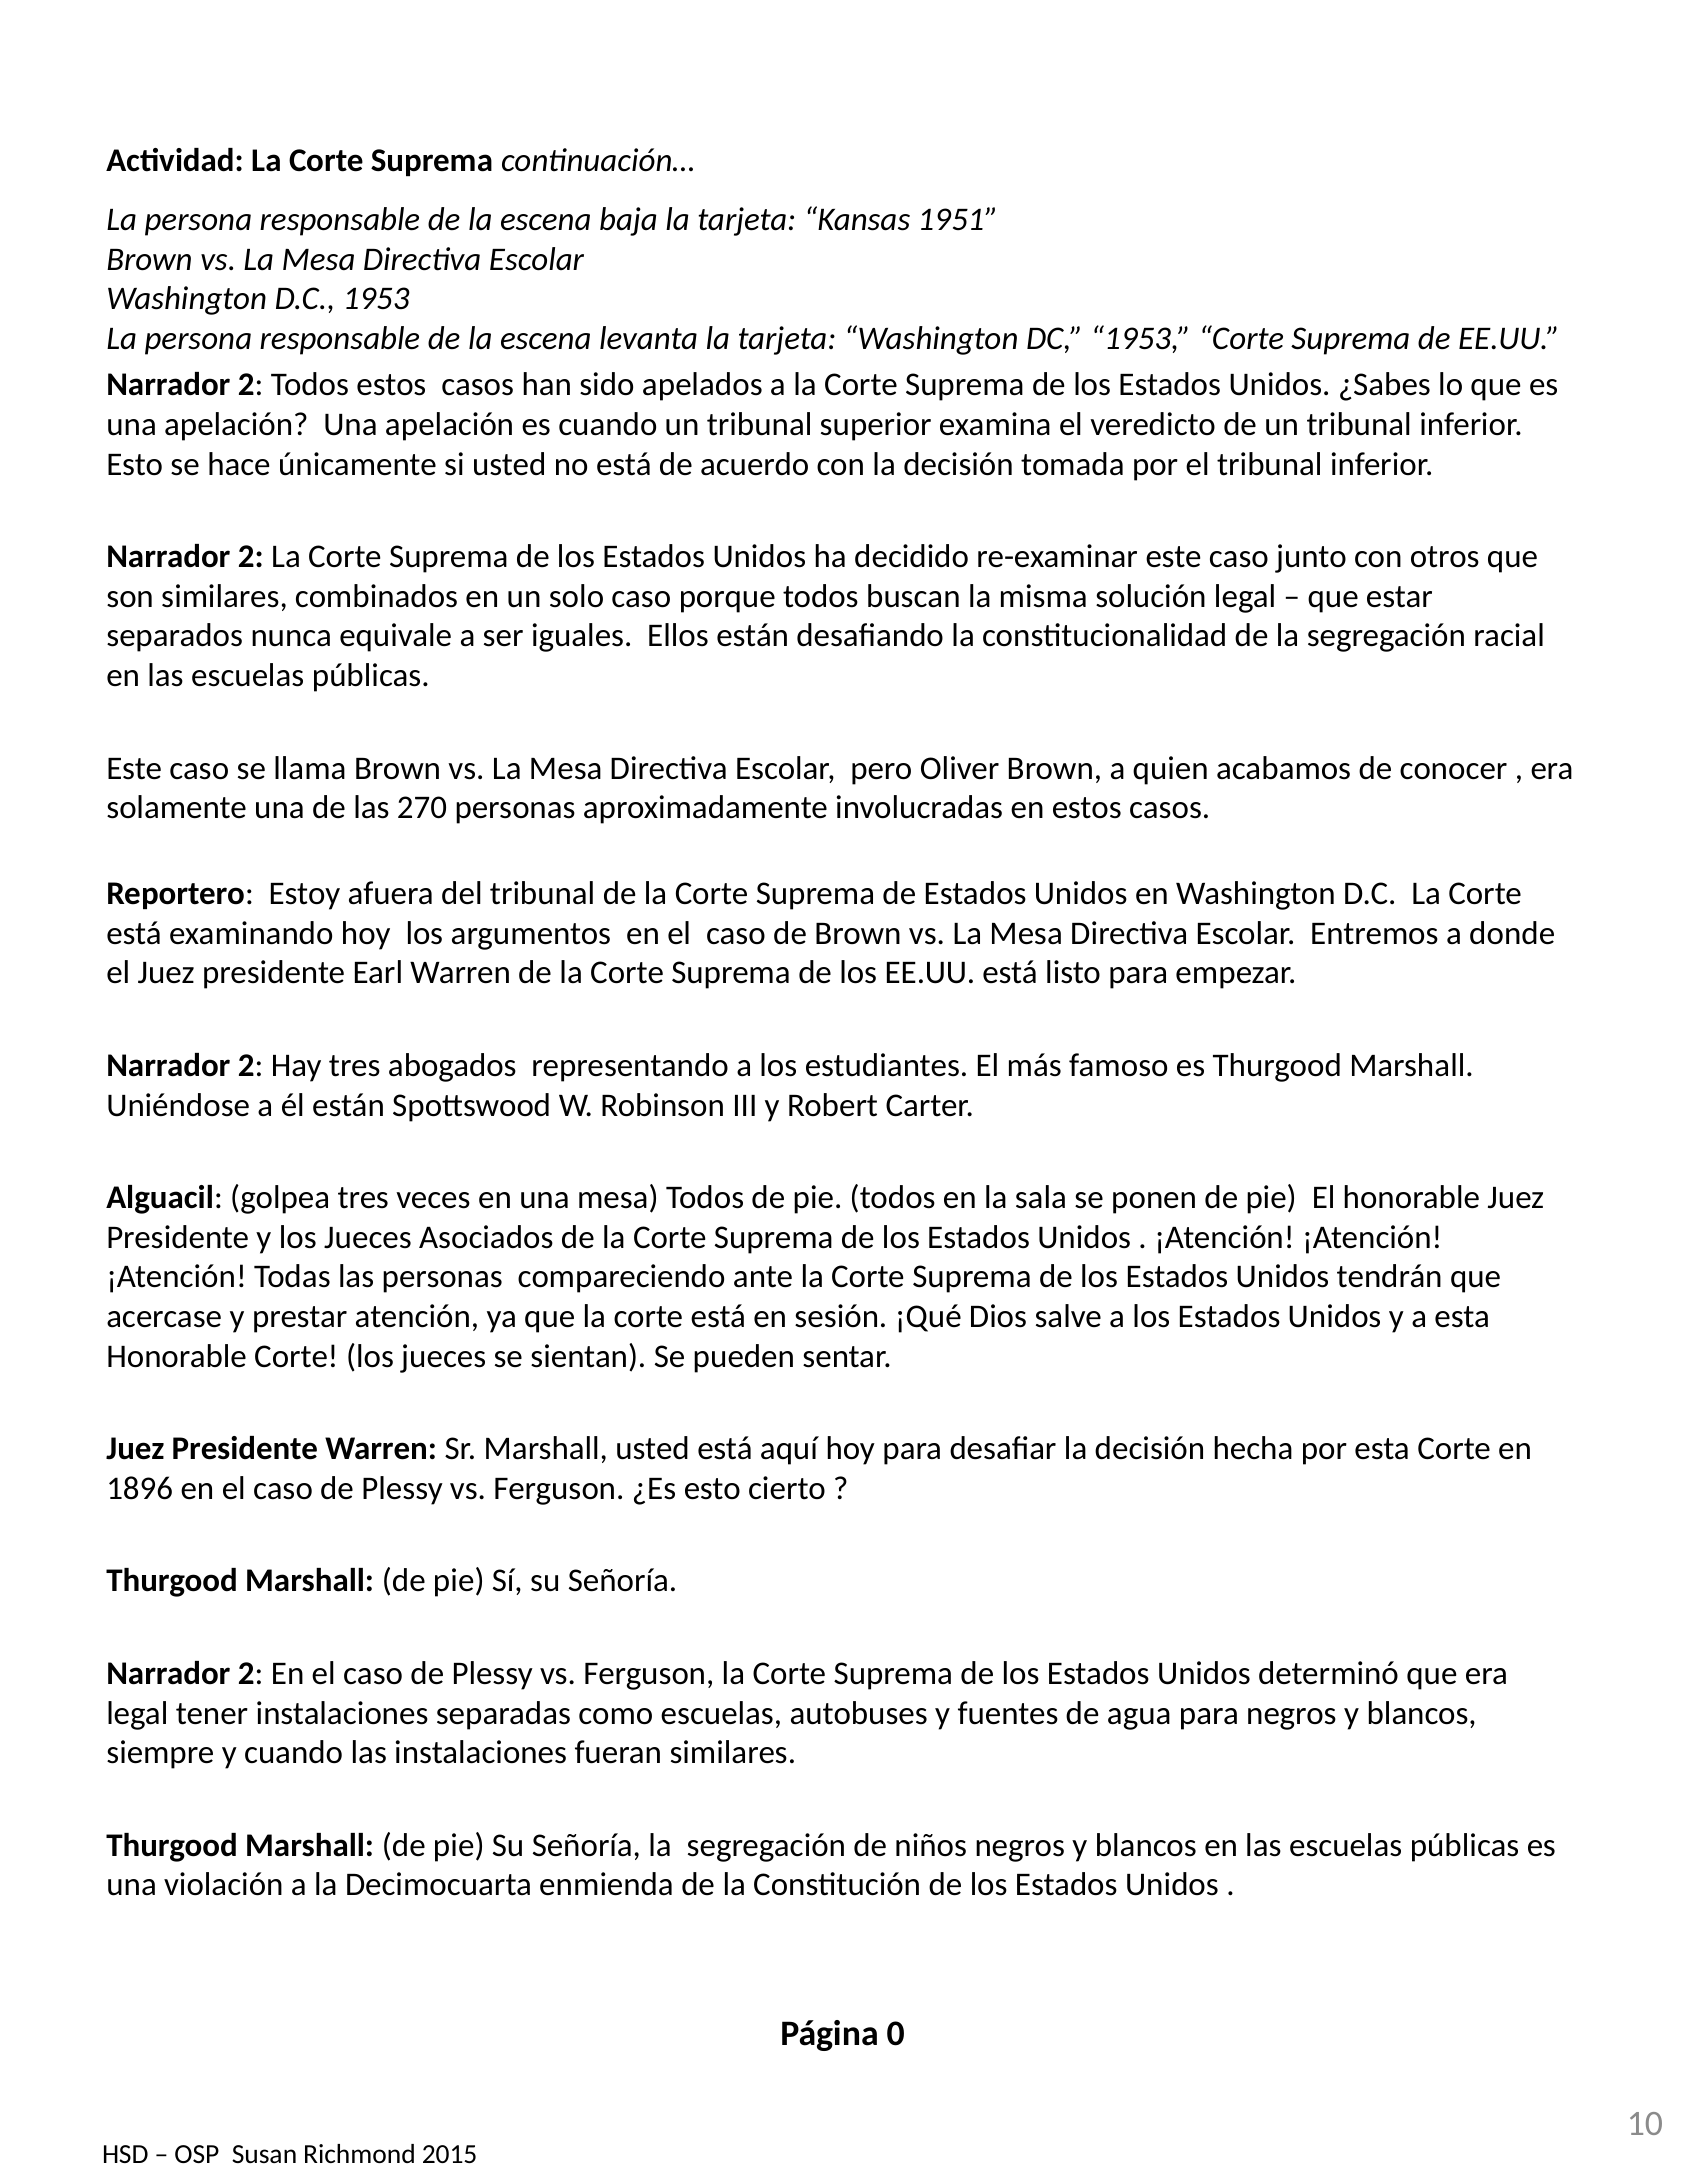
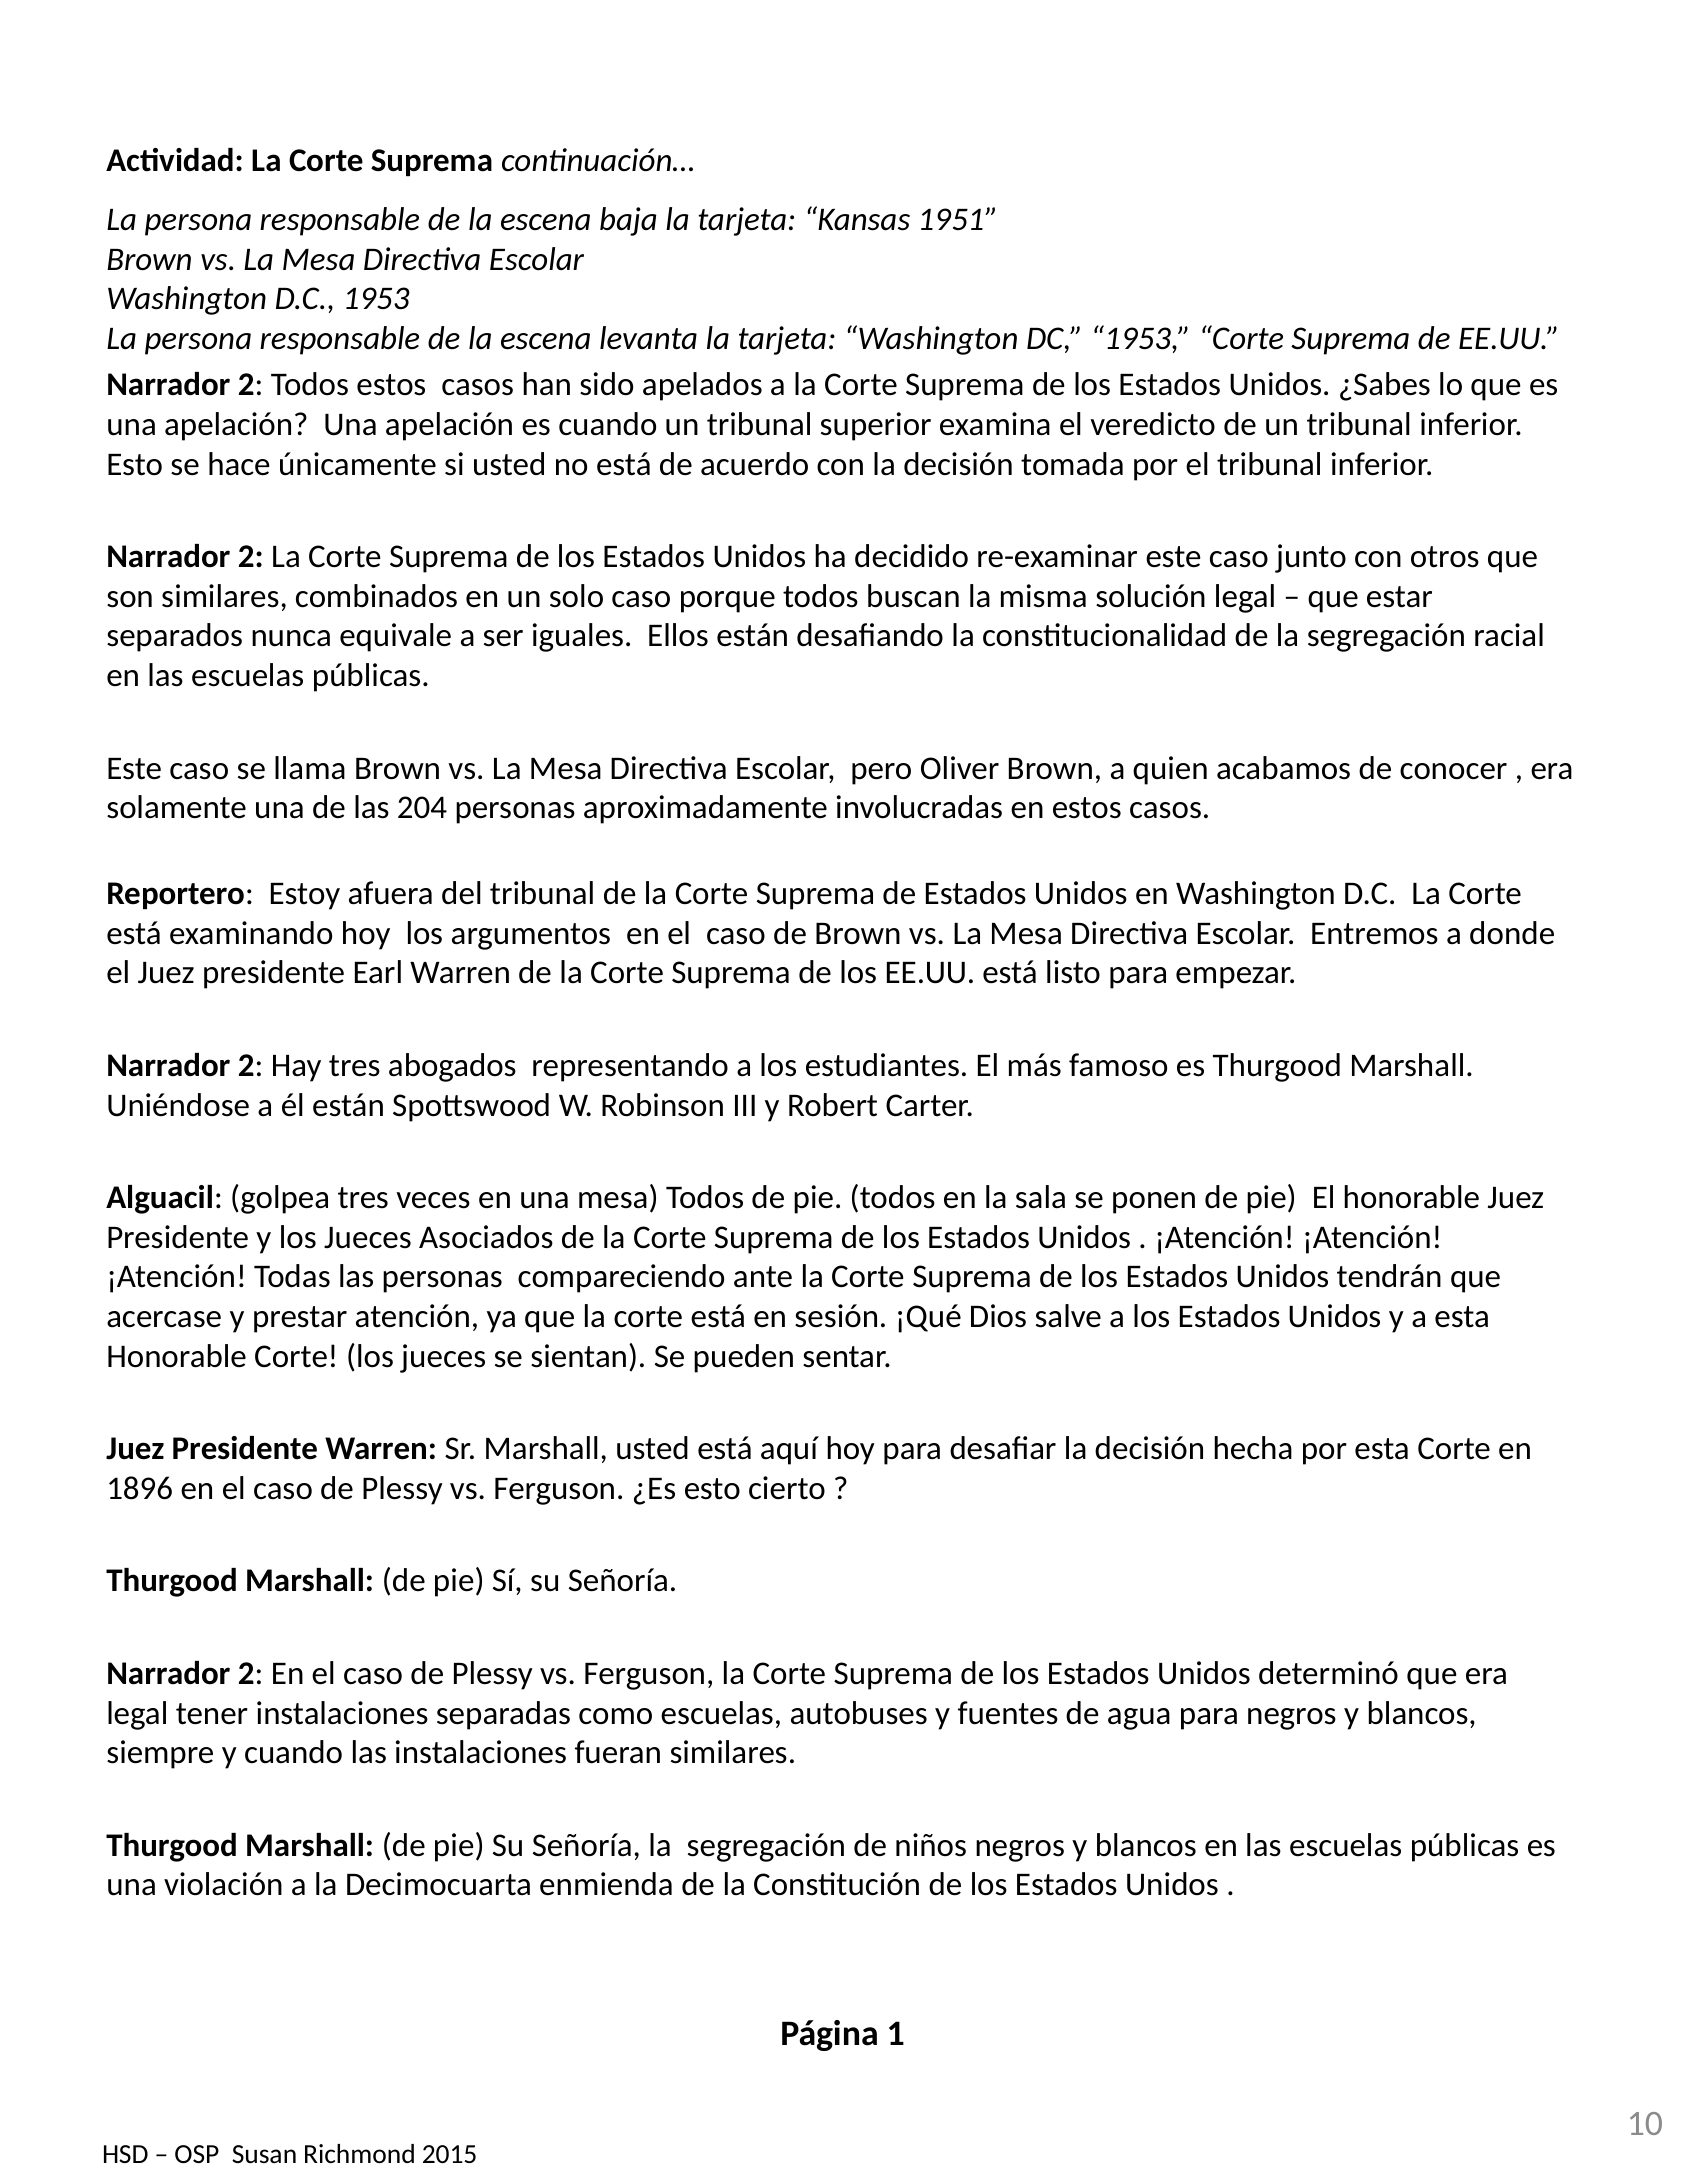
270: 270 -> 204
0: 0 -> 1
